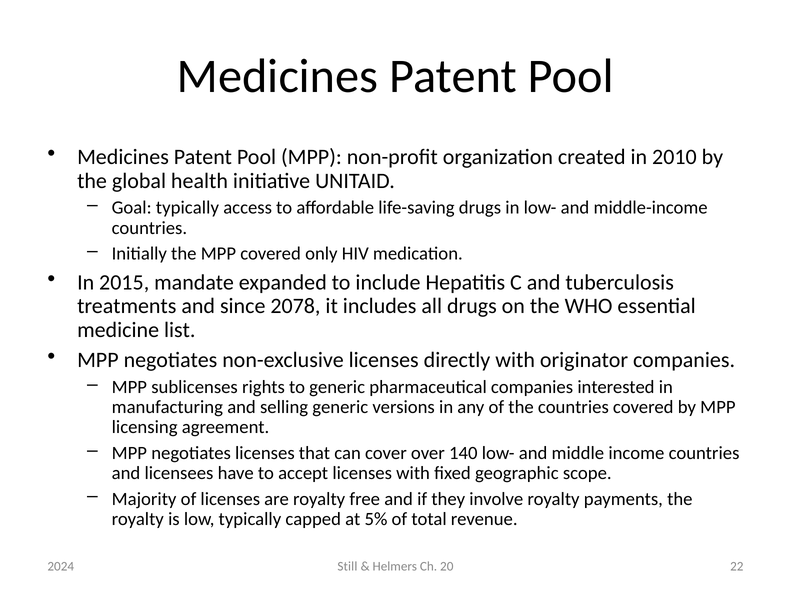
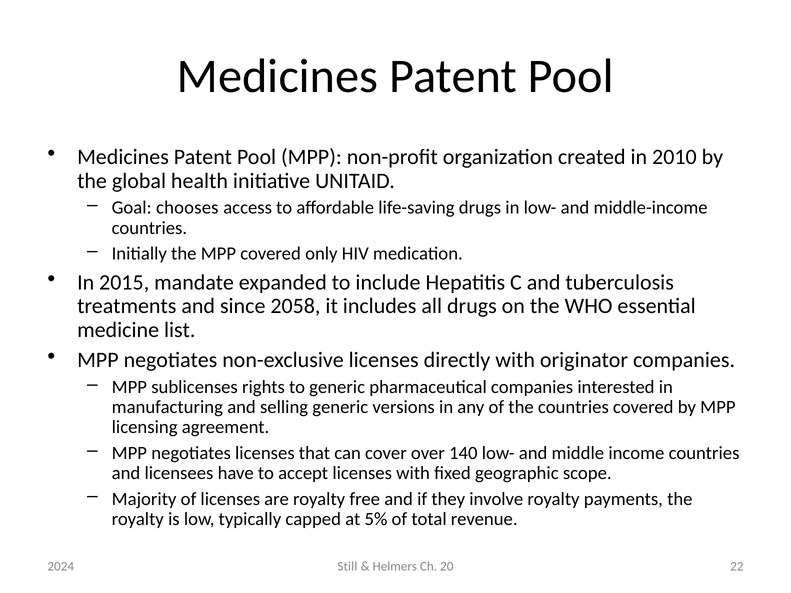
Goal typically: typically -> chooses
2078: 2078 -> 2058
